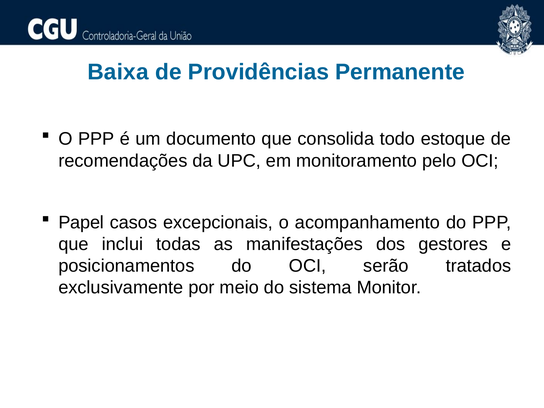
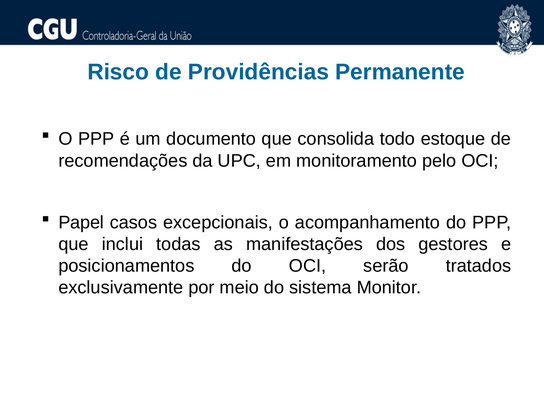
Baixa: Baixa -> Risco
